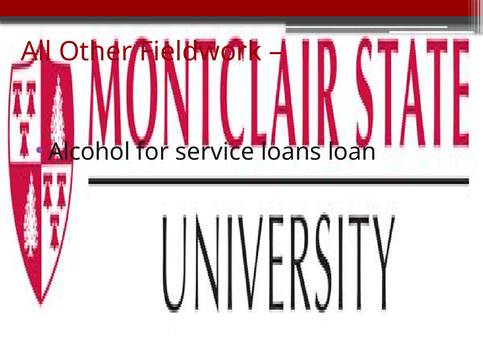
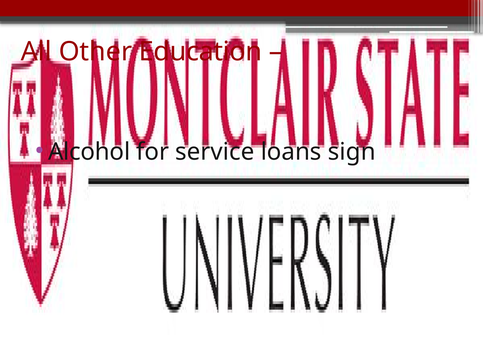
Fieldwork: Fieldwork -> Education
loan: loan -> sign
